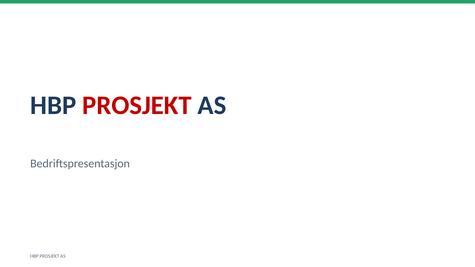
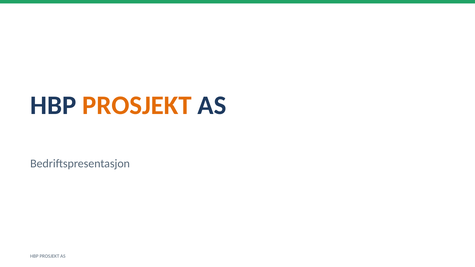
PROSJEKT at (137, 105) colour: red -> orange
